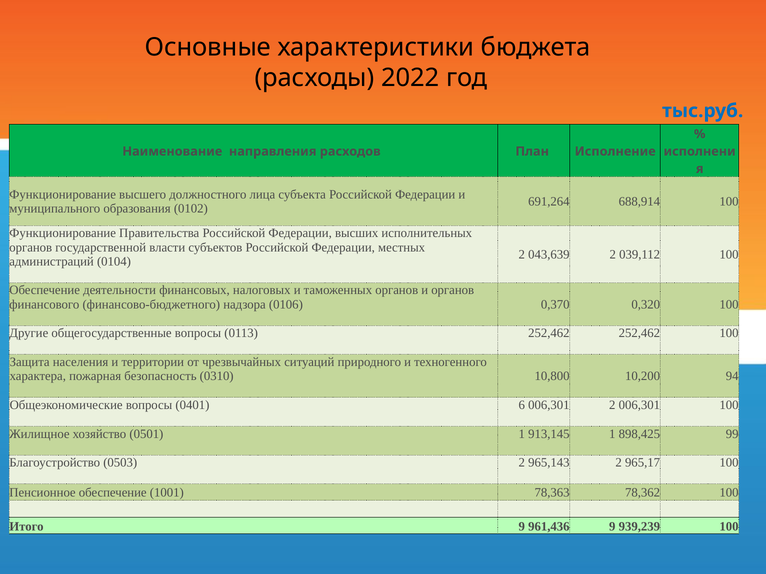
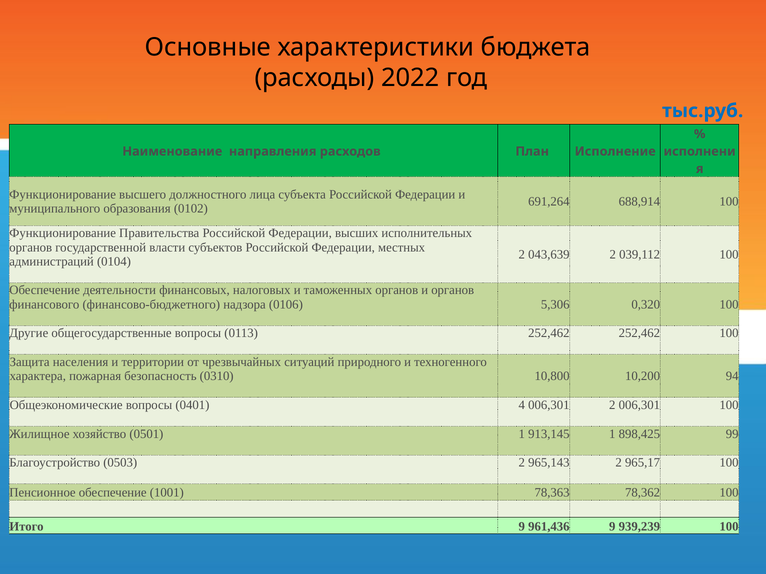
0,370: 0,370 -> 5,306
6: 6 -> 4
